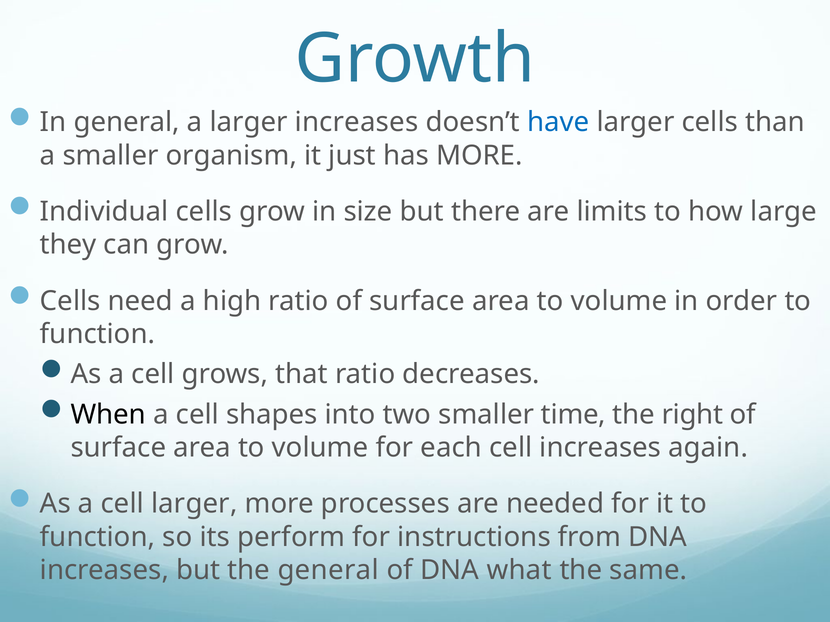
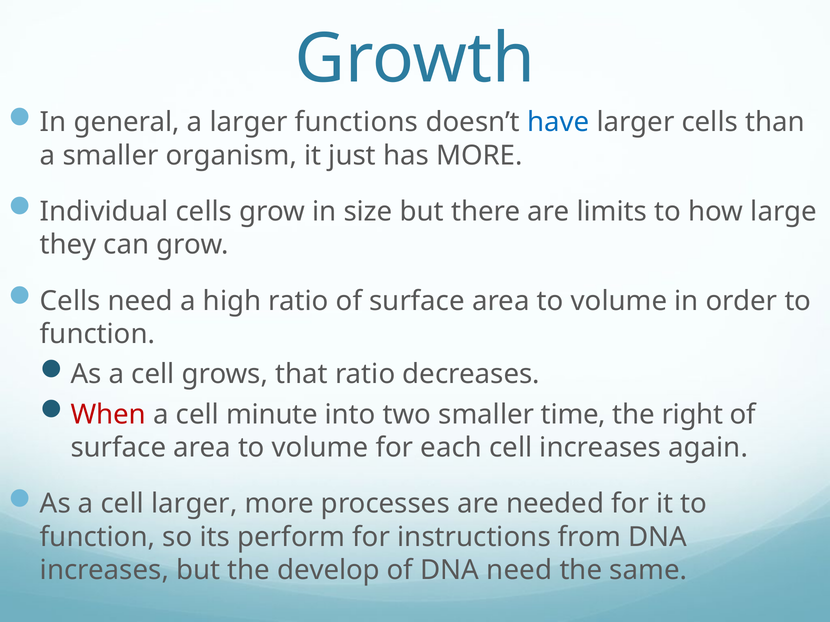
larger increases: increases -> functions
When colour: black -> red
shapes: shapes -> minute
the general: general -> develop
DNA what: what -> need
